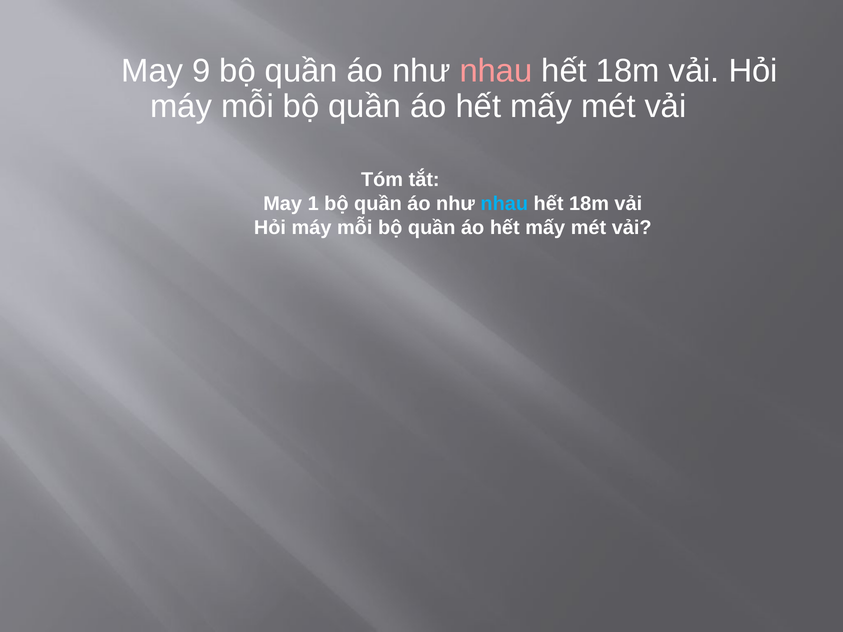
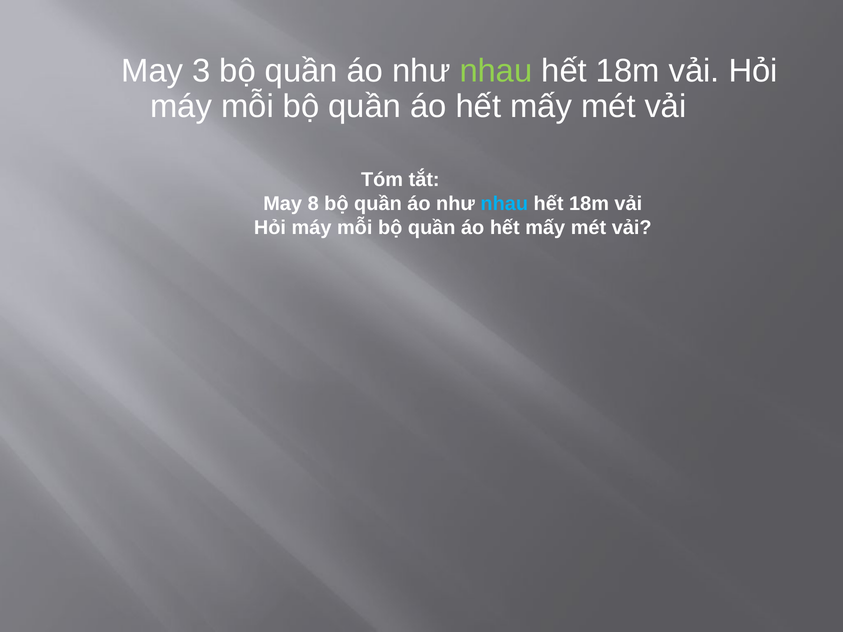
9: 9 -> 3
nhau at (496, 71) colour: pink -> light green
1: 1 -> 8
